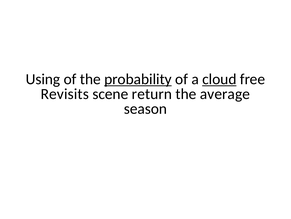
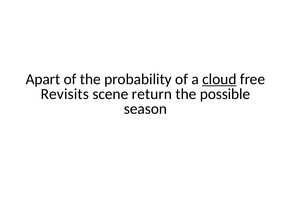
Using: Using -> Apart
probability underline: present -> none
average: average -> possible
